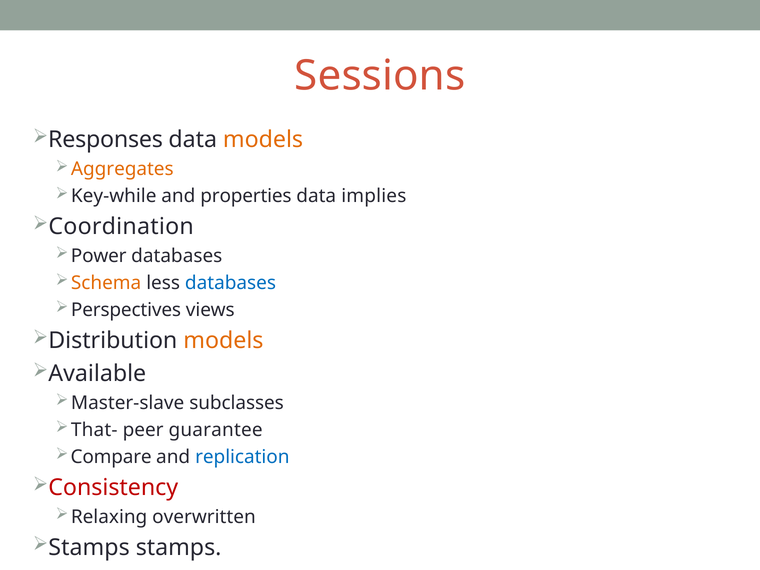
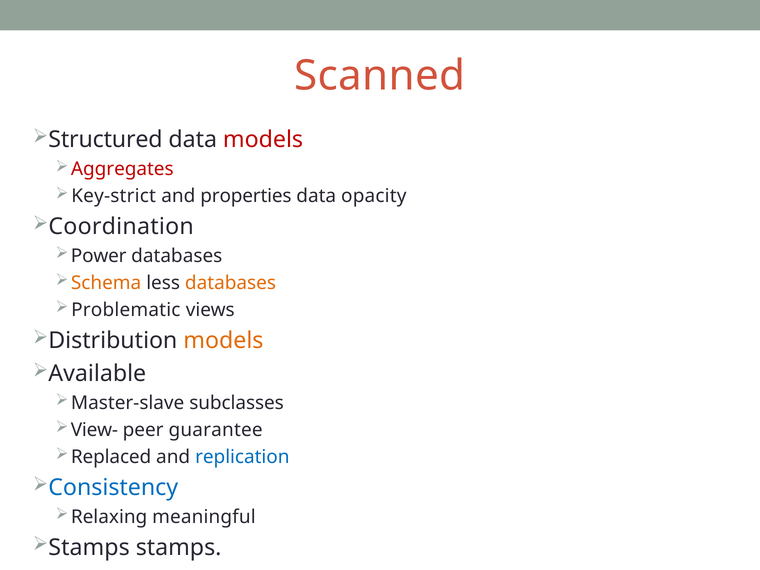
Sessions: Sessions -> Scanned
Responses: Responses -> Structured
models at (263, 140) colour: orange -> red
Aggregates colour: orange -> red
Key-while: Key-while -> Key-strict
implies: implies -> opacity
databases at (231, 283) colour: blue -> orange
Perspectives: Perspectives -> Problematic
That-: That- -> View-
Compare: Compare -> Replaced
Consistency colour: red -> blue
overwritten: overwritten -> meaningful
